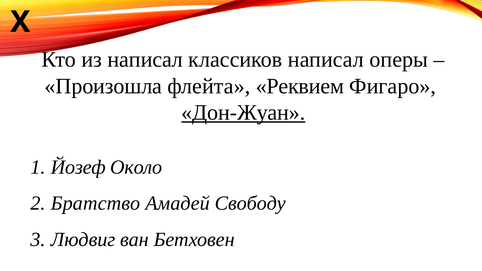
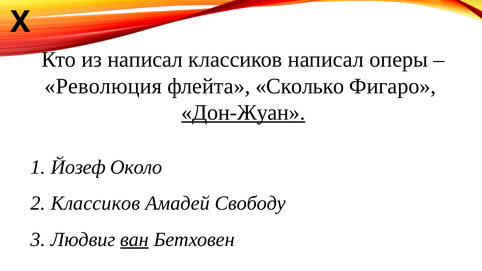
Произошла: Произошла -> Революция
Реквием: Реквием -> Сколько
Братство at (96, 203): Братство -> Классиков
ван underline: none -> present
